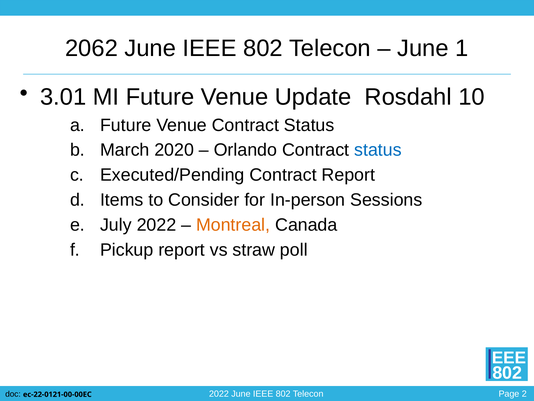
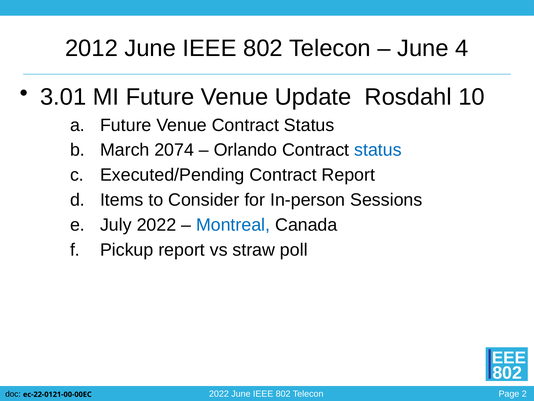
2062: 2062 -> 2012
1: 1 -> 4
2020: 2020 -> 2074
Montreal colour: orange -> blue
